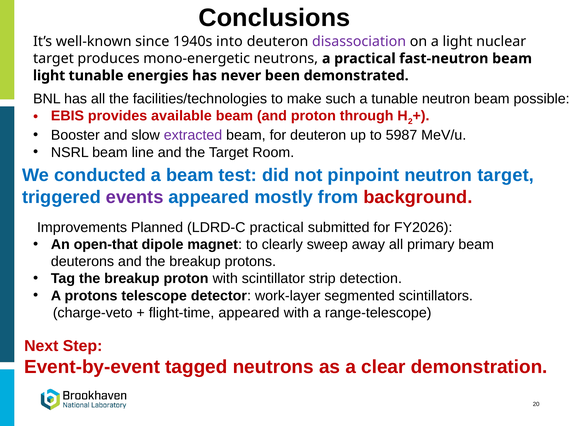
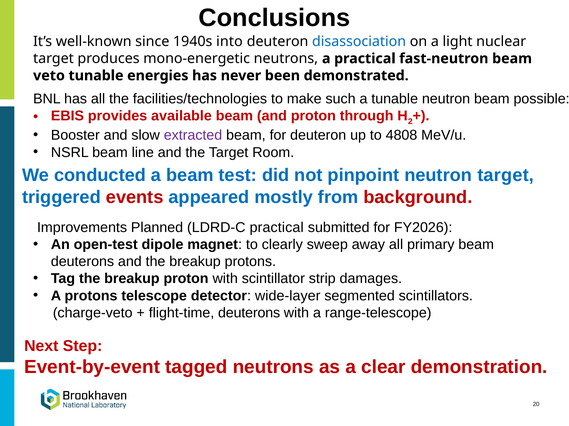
disassociation colour: purple -> blue
light at (49, 76): light -> veto
5987: 5987 -> 4808
events colour: purple -> red
open-that: open-that -> open-test
detection: detection -> damages
work-layer: work-layer -> wide-layer
flight-time appeared: appeared -> deuterons
